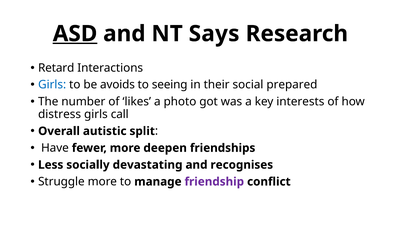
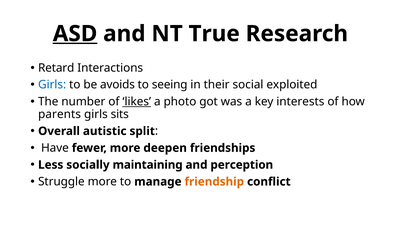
Says: Says -> True
prepared: prepared -> exploited
likes underline: none -> present
distress: distress -> parents
call: call -> sits
devastating: devastating -> maintaining
recognises: recognises -> perception
friendship colour: purple -> orange
